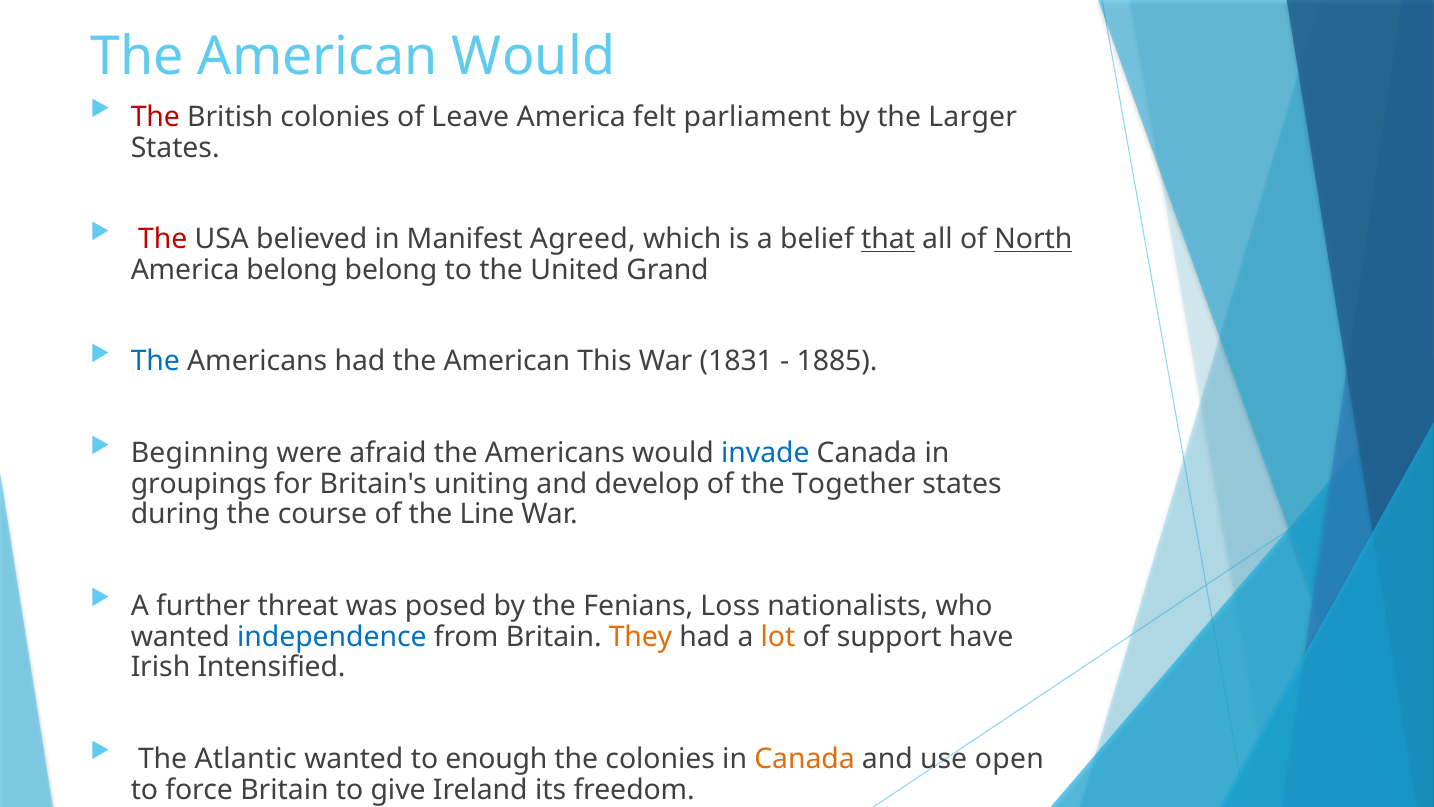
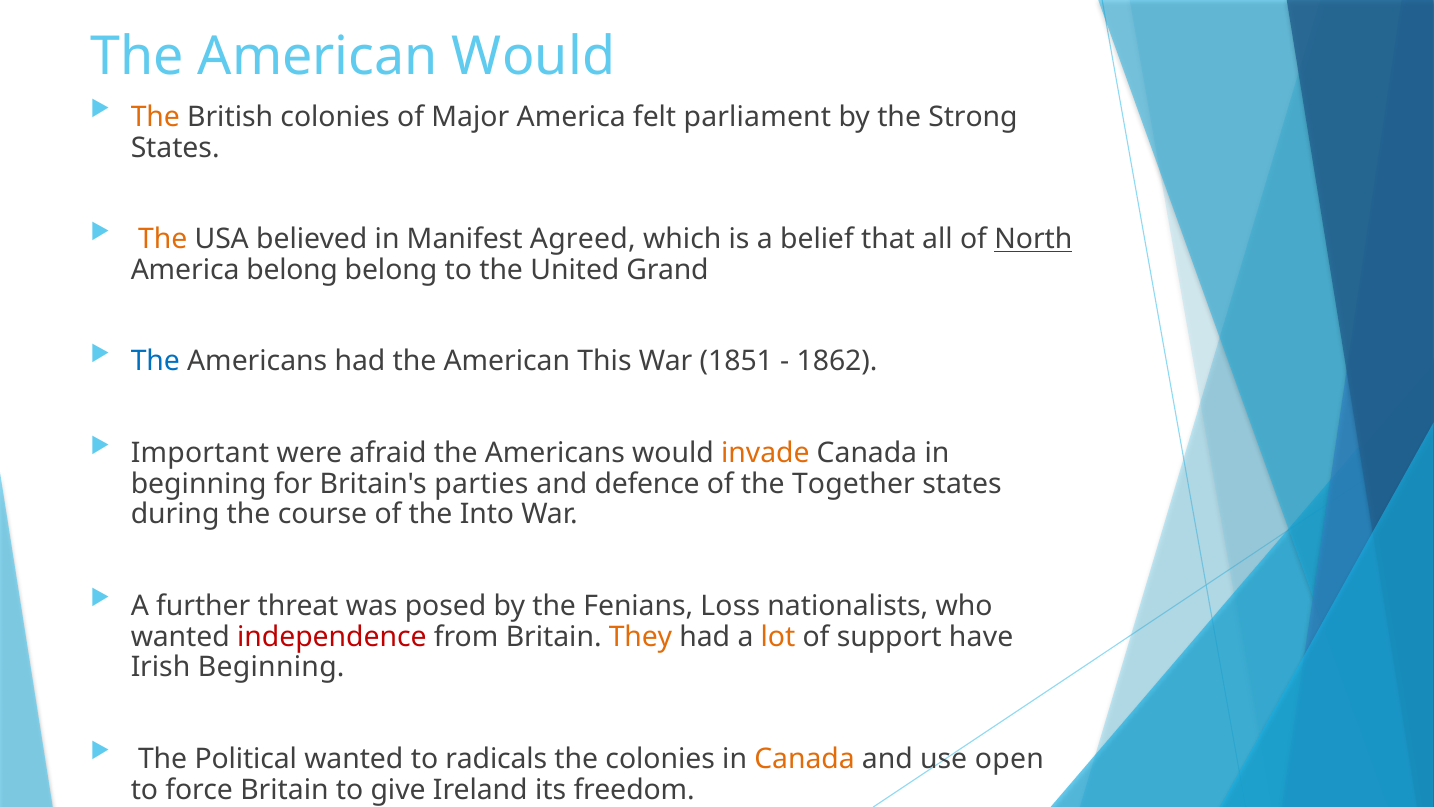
The at (155, 117) colour: red -> orange
Leave: Leave -> Major
Larger: Larger -> Strong
The at (163, 239) colour: red -> orange
that underline: present -> none
1831: 1831 -> 1851
1885: 1885 -> 1862
Beginning: Beginning -> Important
invade colour: blue -> orange
groupings at (199, 484): groupings -> beginning
uniting: uniting -> parties
develop: develop -> defence
Line: Line -> Into
independence colour: blue -> red
Irish Intensified: Intensified -> Beginning
Atlantic: Atlantic -> Political
enough: enough -> radicals
